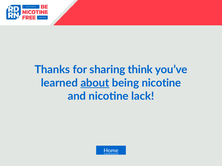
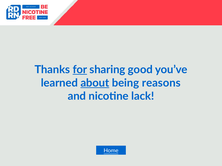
for underline: none -> present
think: think -> good
being nicotine: nicotine -> reasons
